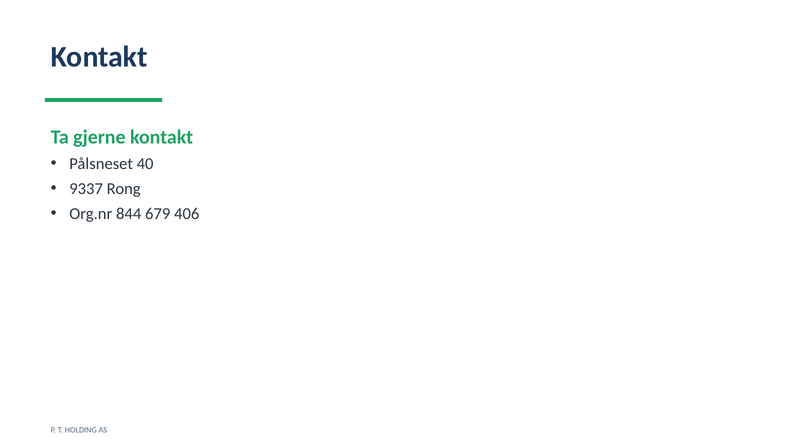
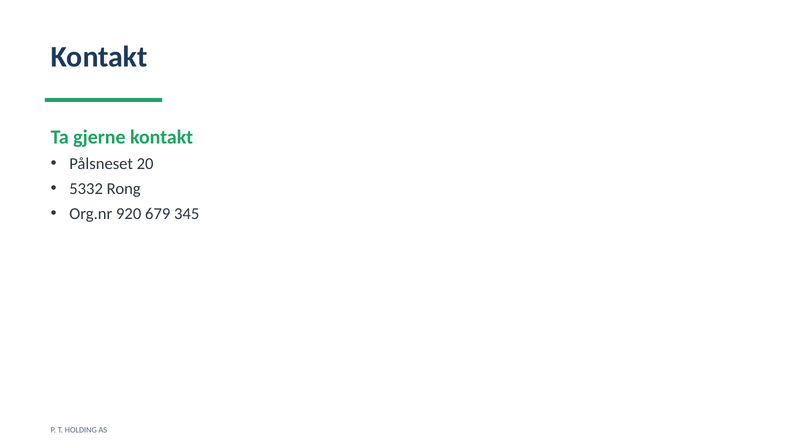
40: 40 -> 20
9337: 9337 -> 5332
844: 844 -> 920
406: 406 -> 345
